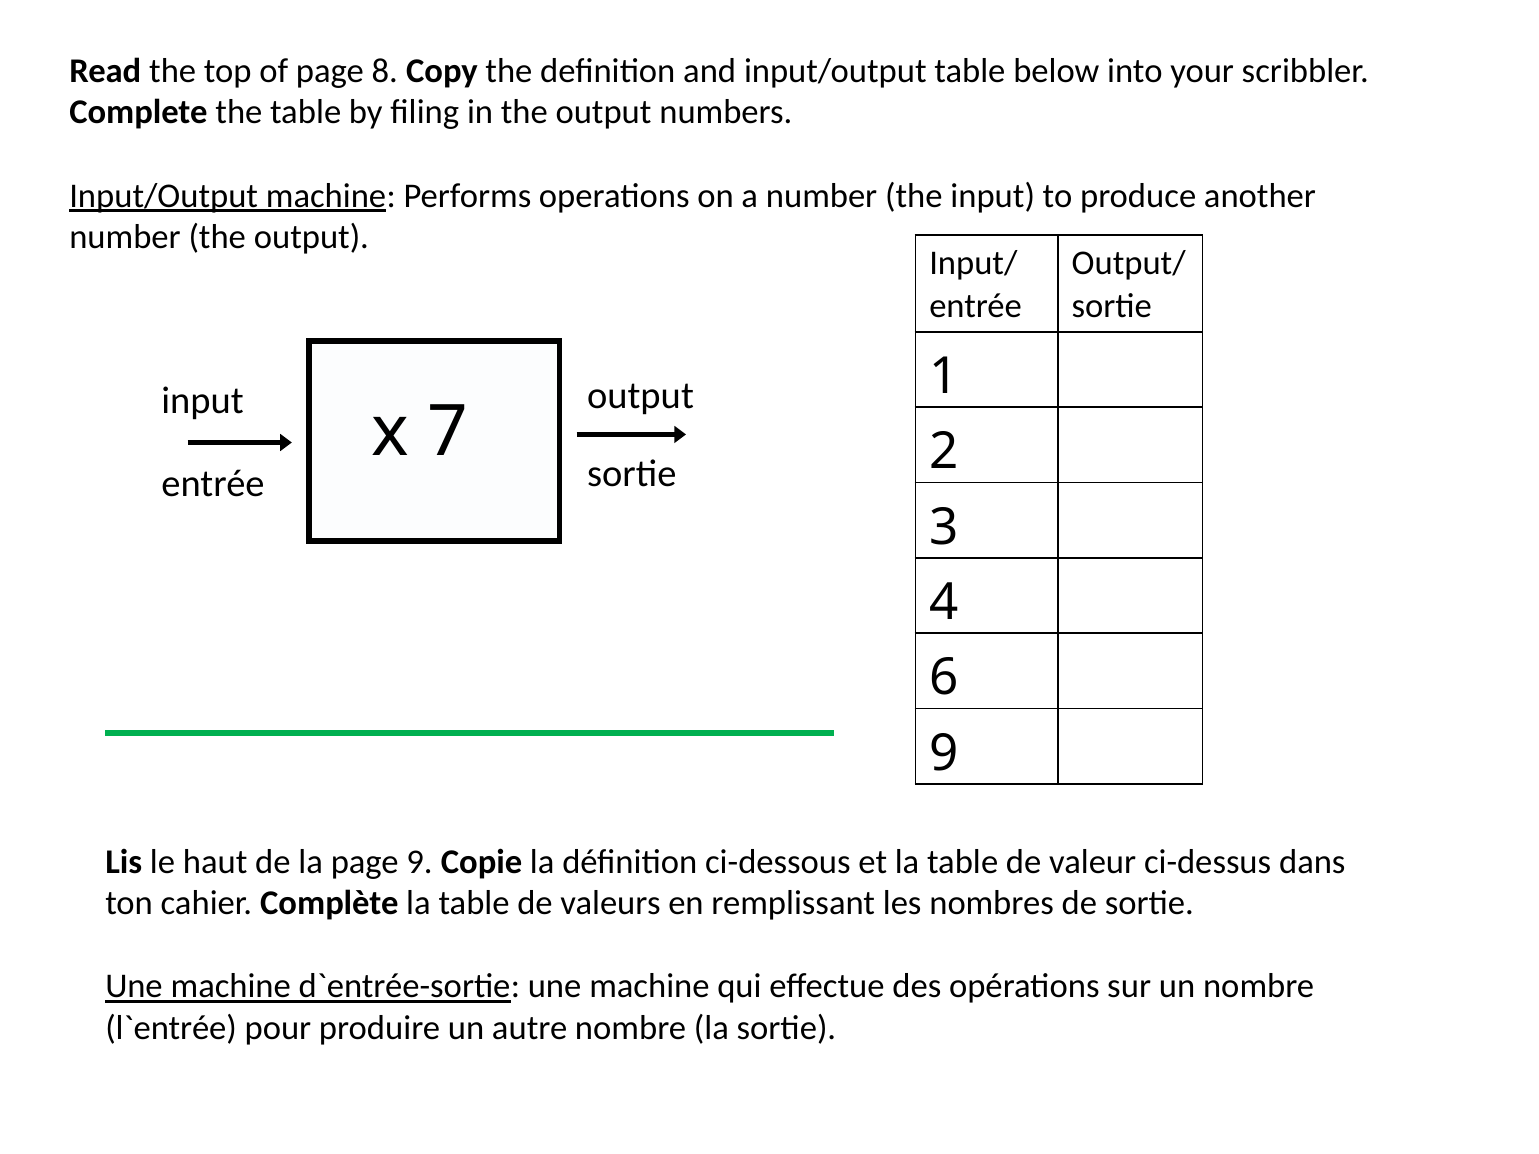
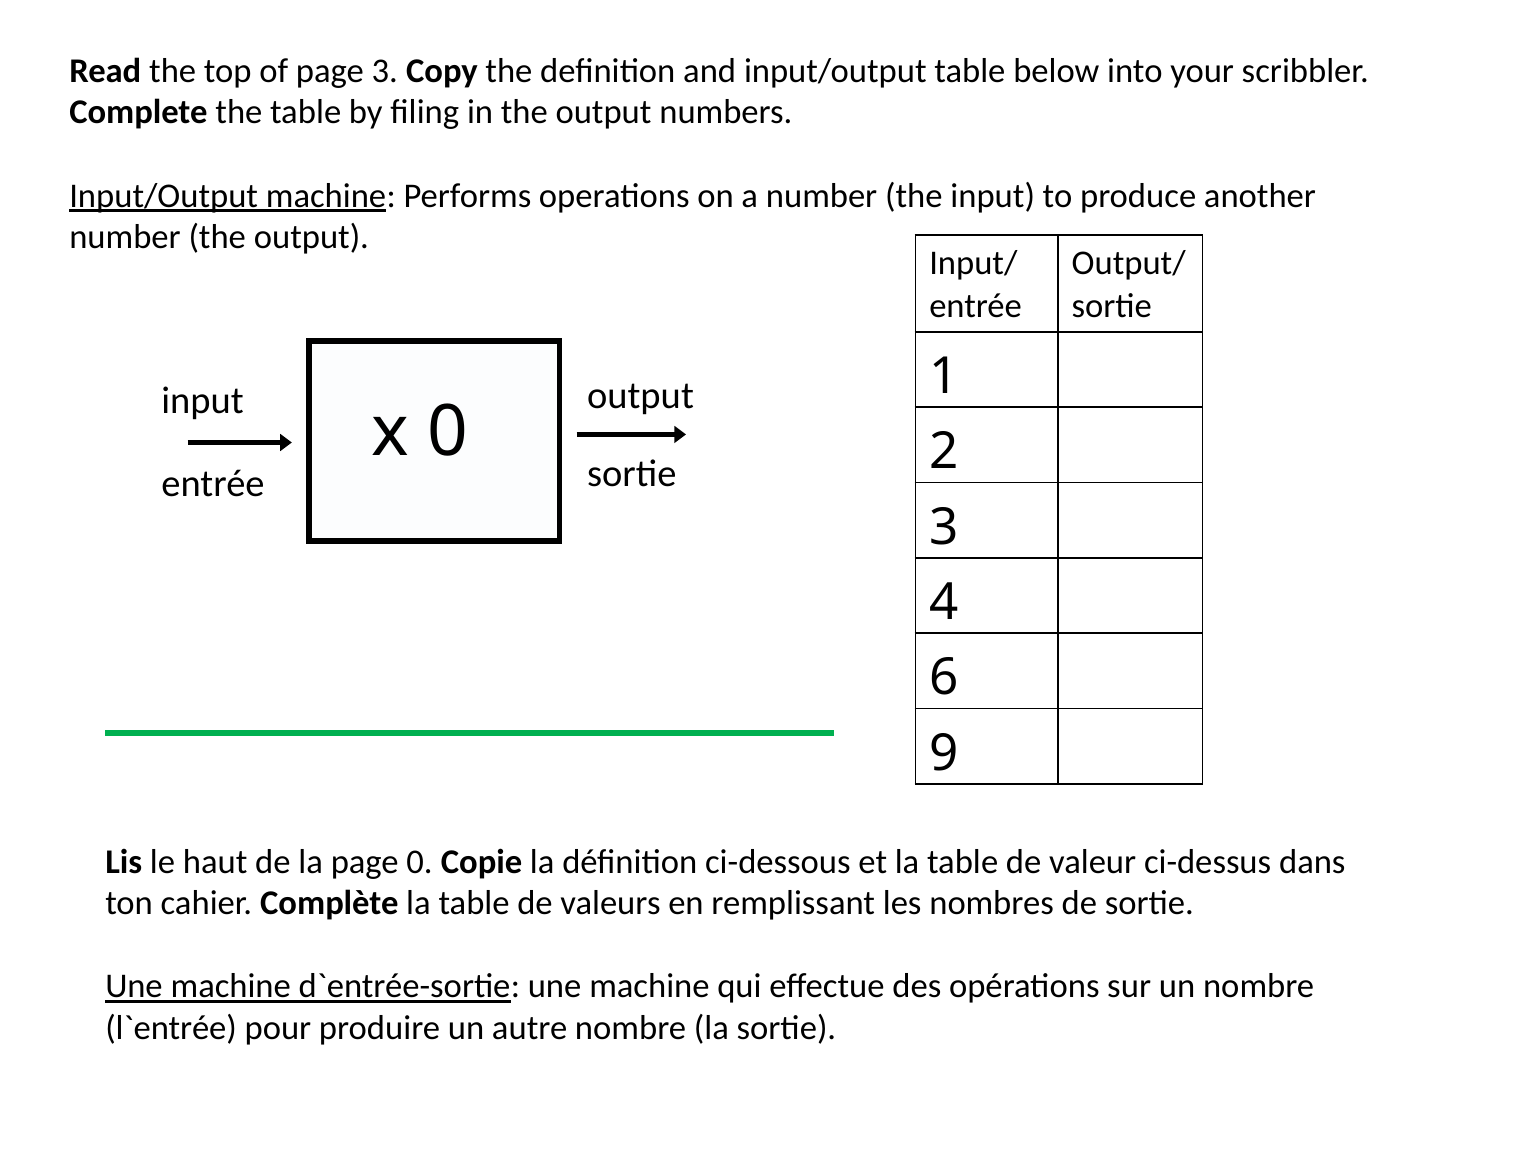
page 8: 8 -> 3
x 7: 7 -> 0
page 9: 9 -> 0
